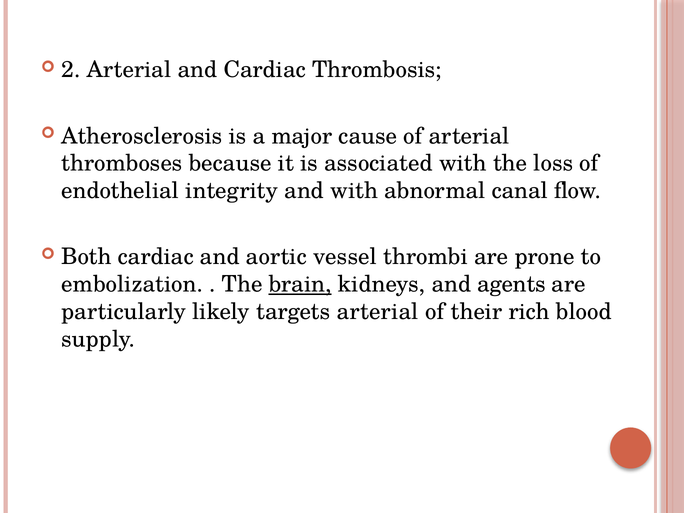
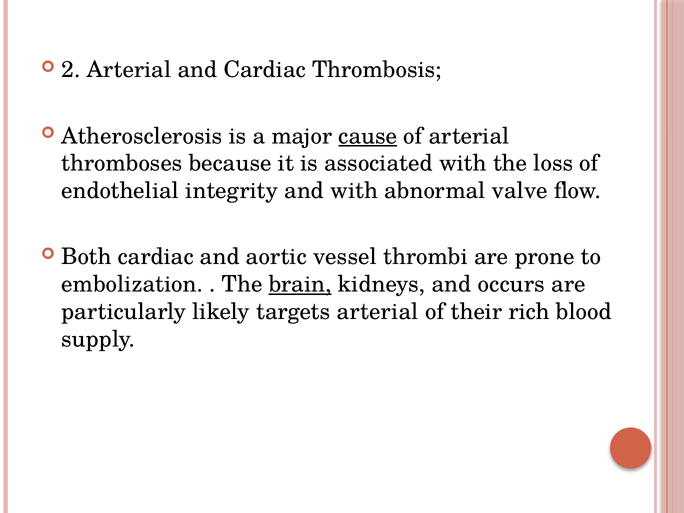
cause underline: none -> present
canal: canal -> valve
agents: agents -> occurs
